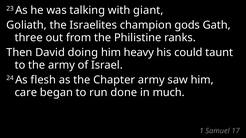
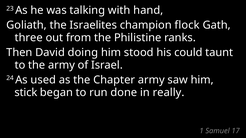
giant: giant -> hand
gods: gods -> flock
heavy: heavy -> stood
flesh: flesh -> used
care: care -> stick
much: much -> really
